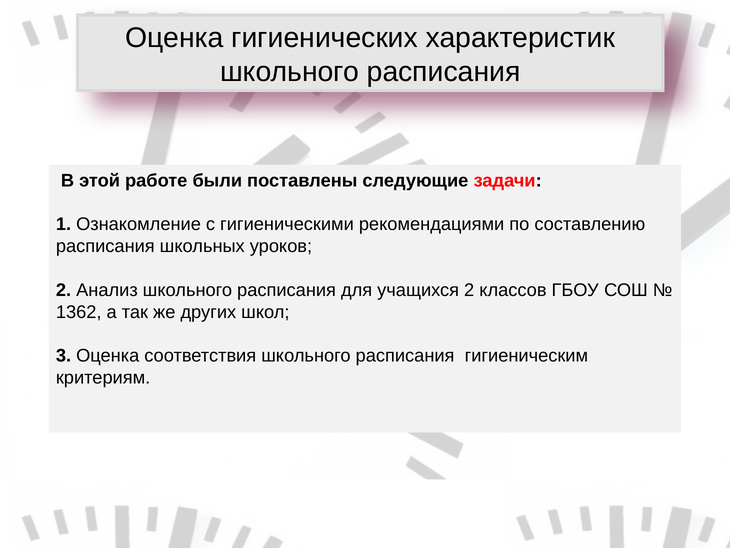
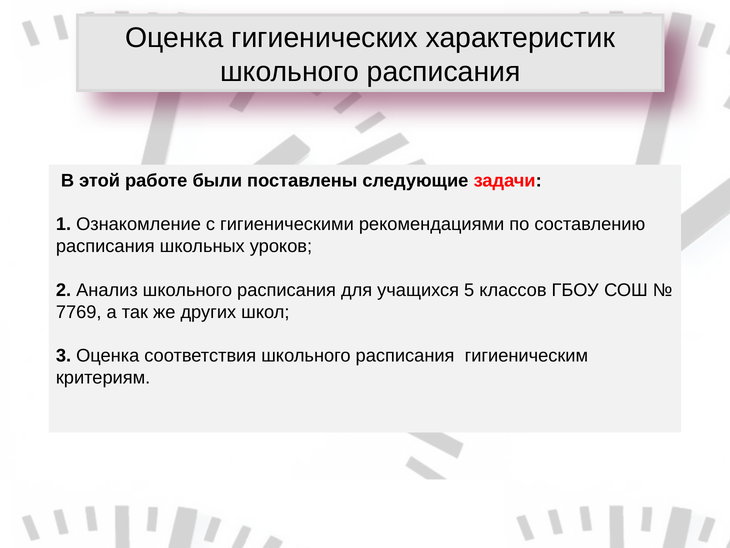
учащихся 2: 2 -> 5
1362: 1362 -> 7769
